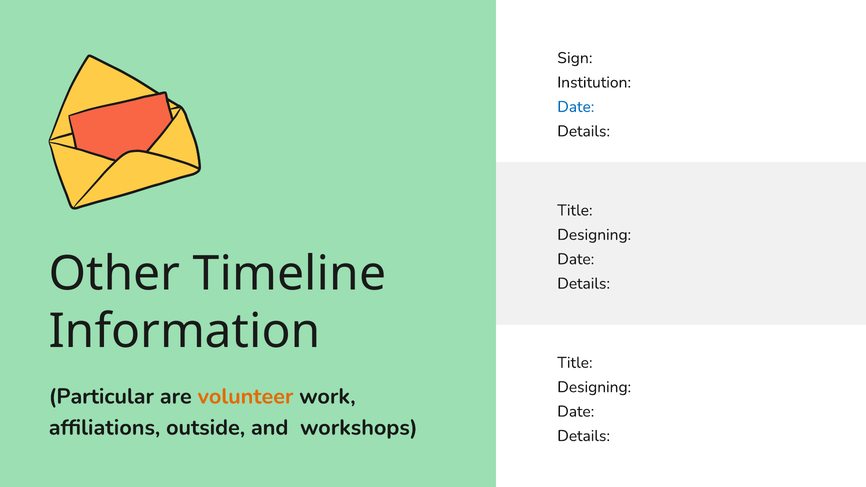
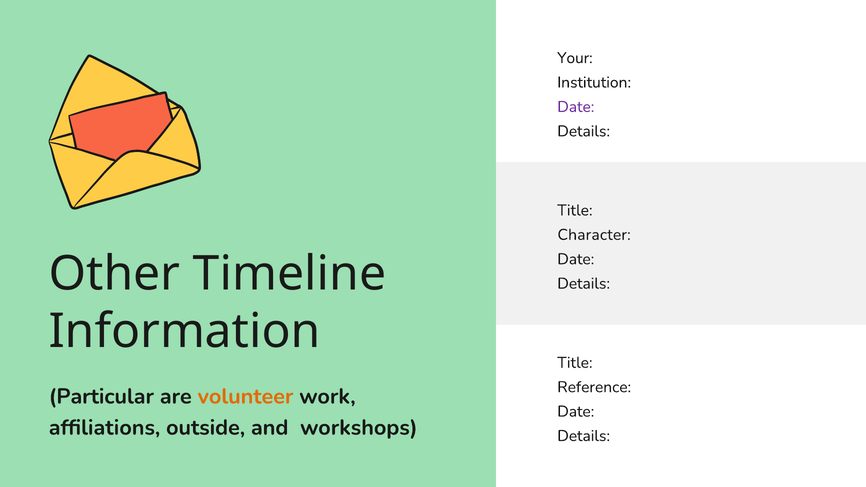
Sign: Sign -> Your
Date at (576, 107) colour: blue -> purple
Designing at (594, 235): Designing -> Character
Designing at (594, 387): Designing -> Reference
